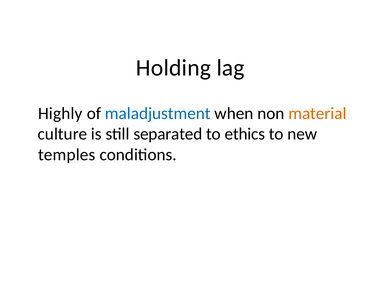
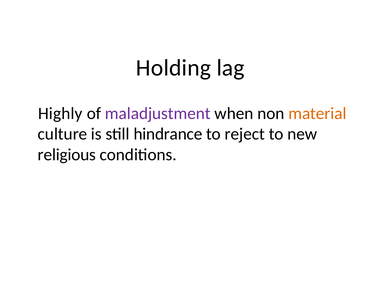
maladjustment colour: blue -> purple
separated: separated -> hindrance
ethics: ethics -> reject
temples: temples -> religious
